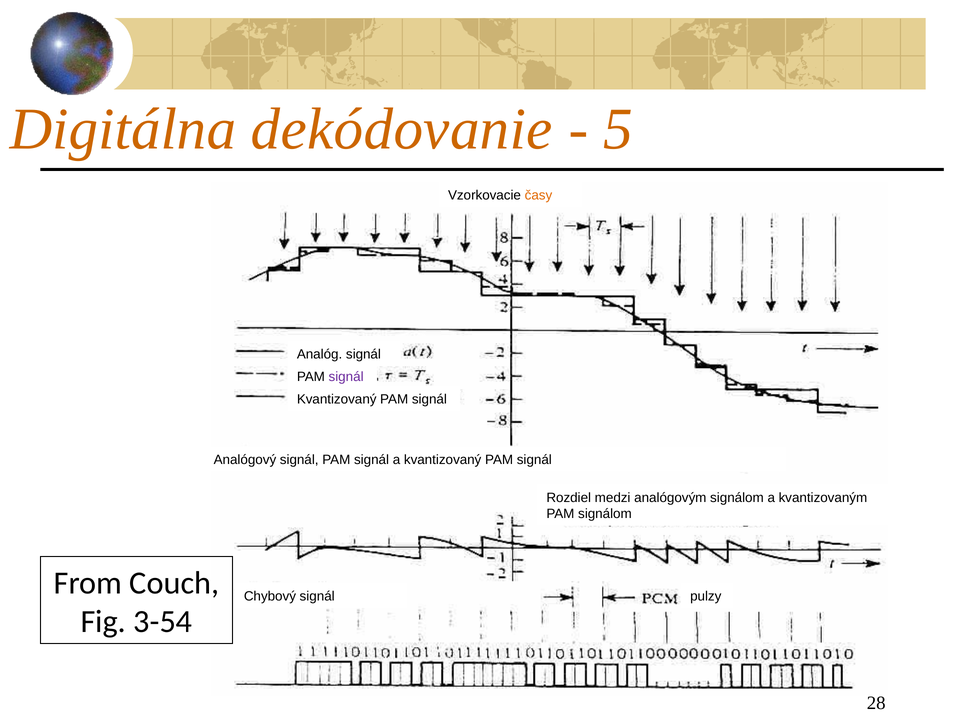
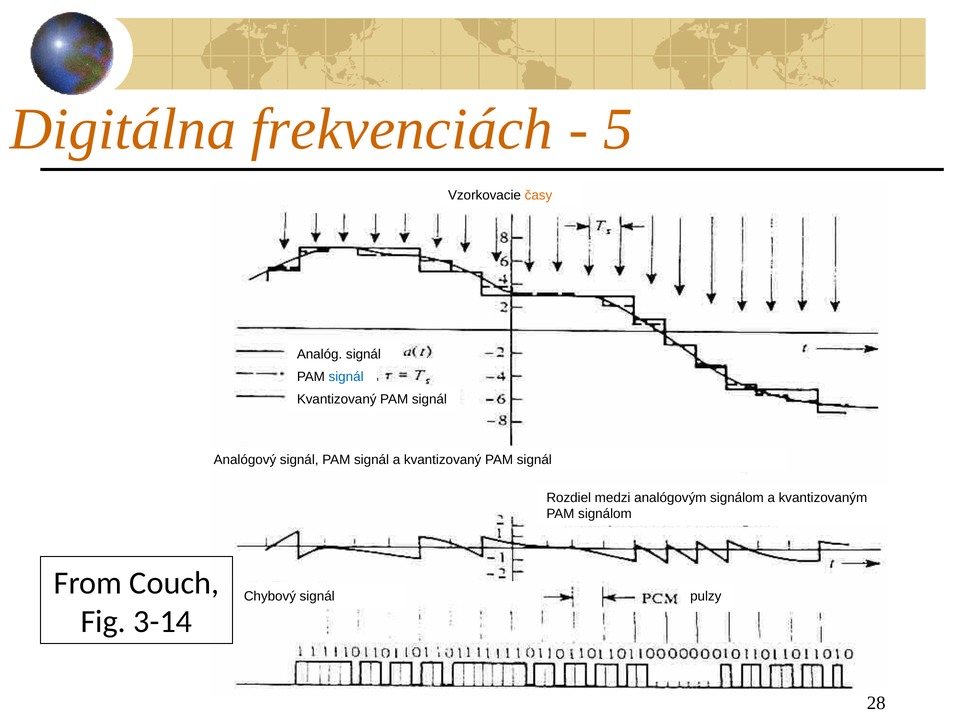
dekódovanie: dekódovanie -> frekvenciách
signál at (346, 377) colour: purple -> blue
3-54: 3-54 -> 3-14
